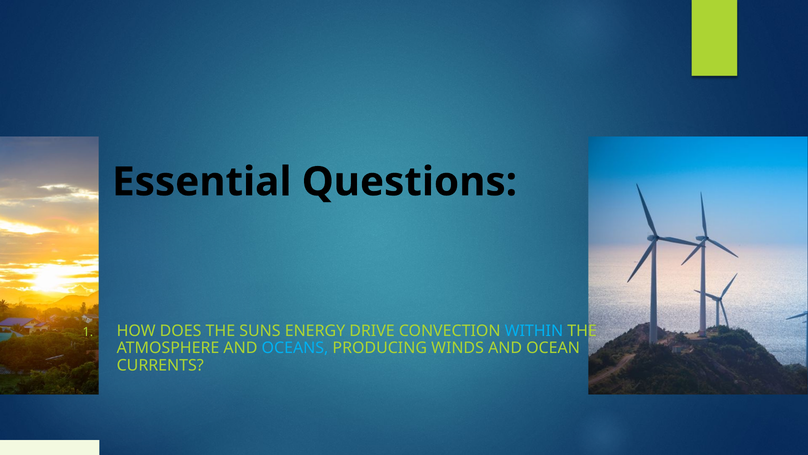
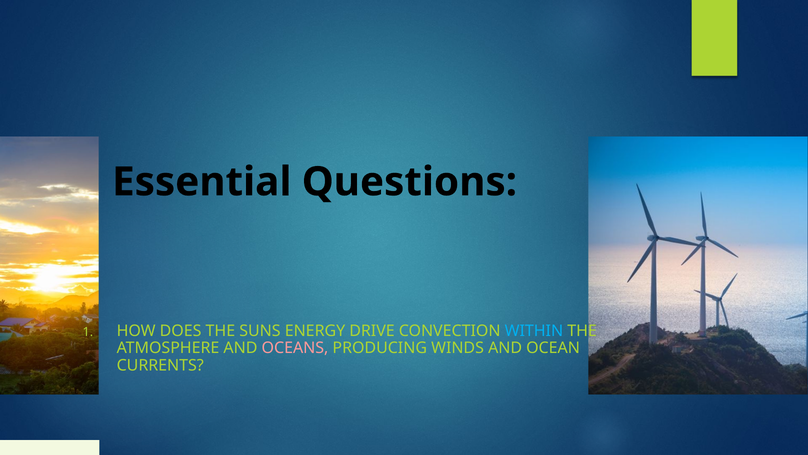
OCEANS colour: light blue -> pink
